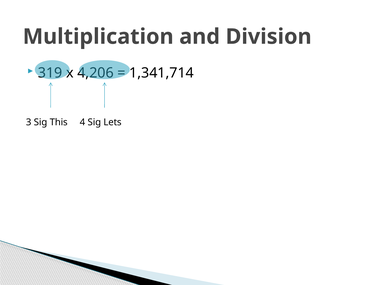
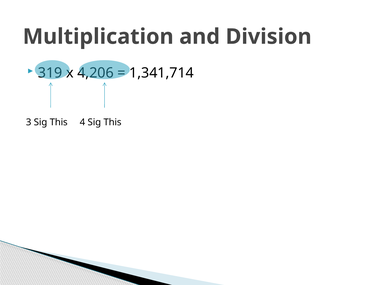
4 Sig Lets: Lets -> This
